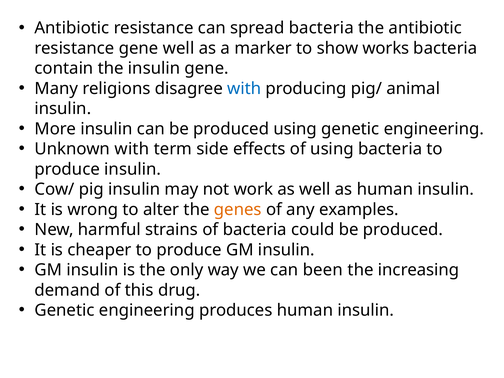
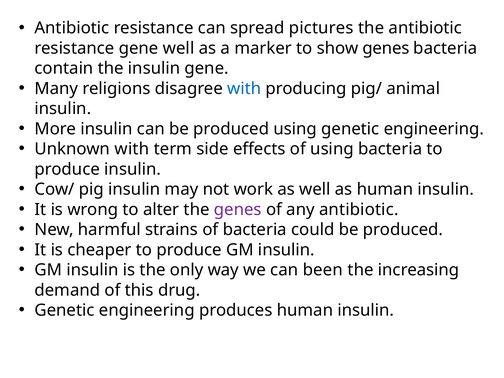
spread bacteria: bacteria -> pictures
show works: works -> genes
genes at (238, 210) colour: orange -> purple
any examples: examples -> antibiotic
